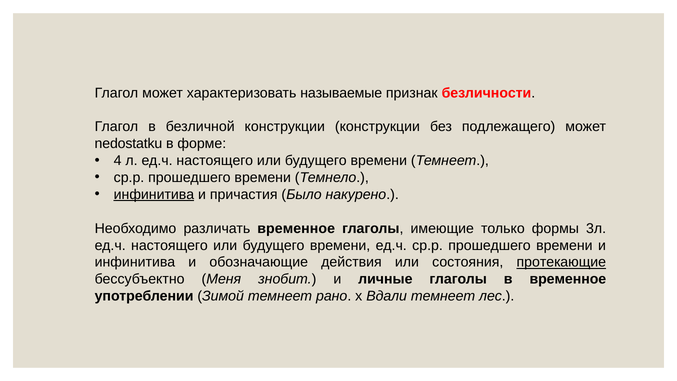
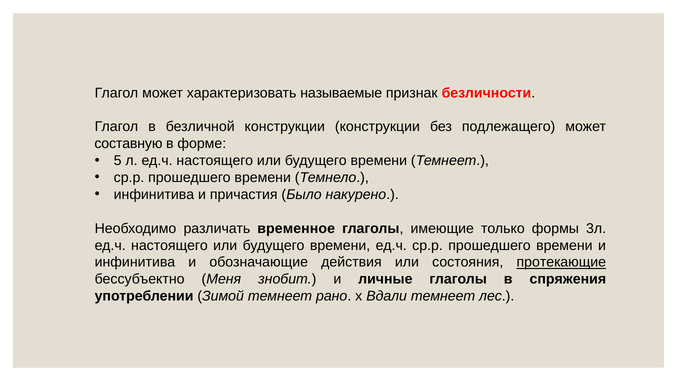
nedostatku: nedostatku -> составную
4: 4 -> 5
инфинитива at (154, 194) underline: present -> none
в временное: временное -> спряжения
